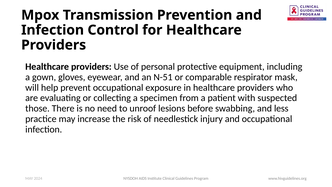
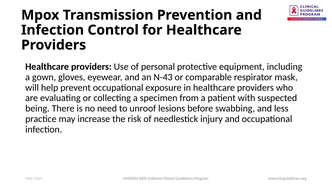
N-51: N-51 -> N-43
those: those -> being
